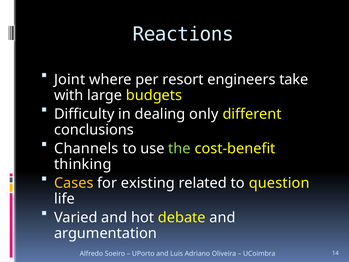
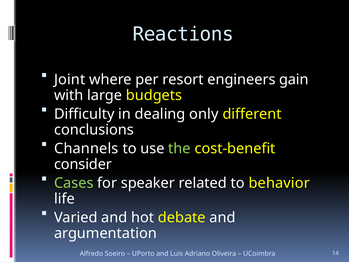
take: take -> gain
thinking: thinking -> consider
Cases colour: yellow -> light green
existing: existing -> speaker
question: question -> behavior
